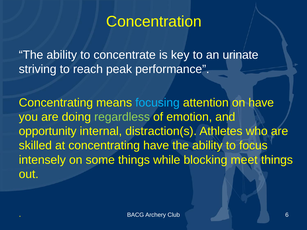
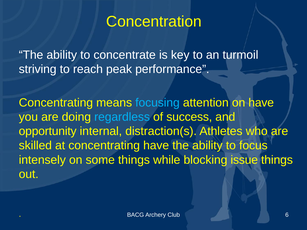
urinate: urinate -> turmoil
regardless colour: light green -> light blue
emotion: emotion -> success
meet: meet -> issue
